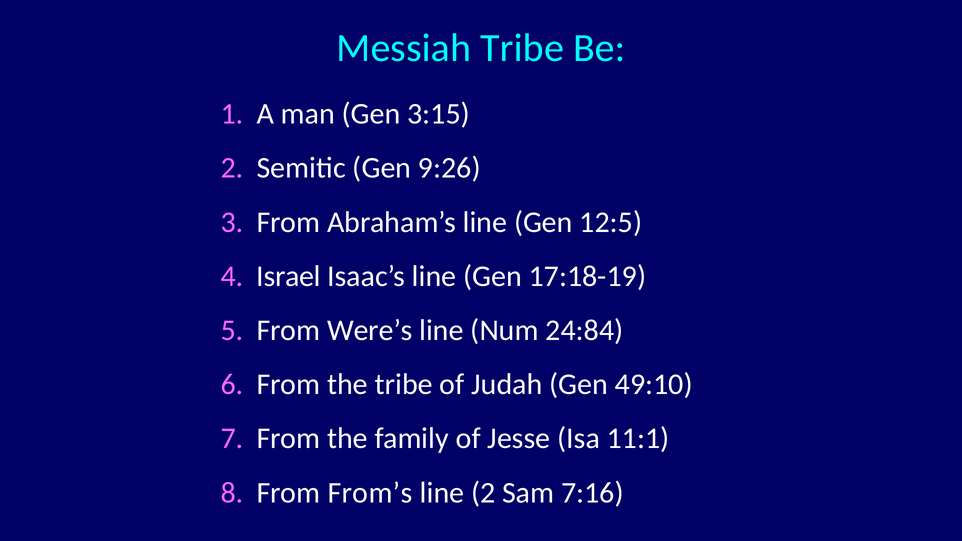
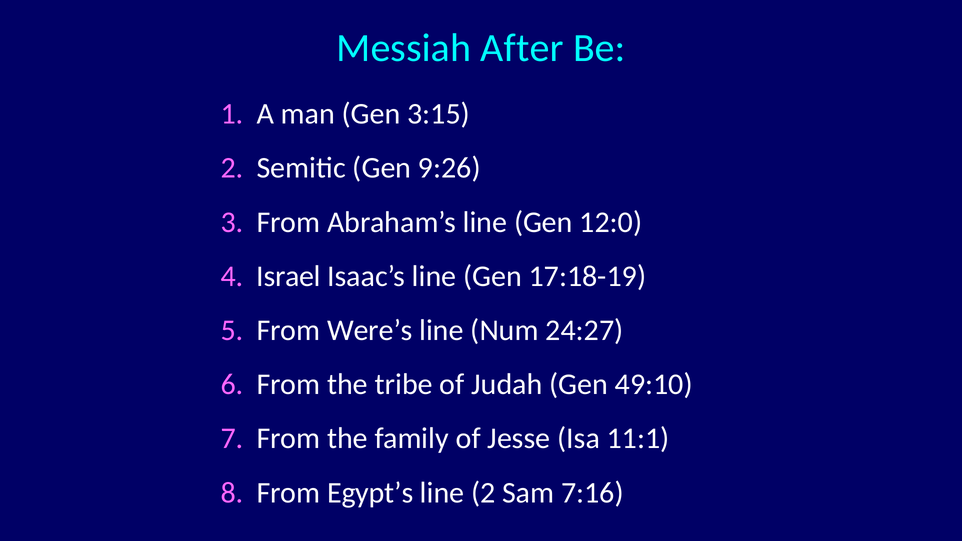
Messiah Tribe: Tribe -> After
12:5: 12:5 -> 12:0
24:84: 24:84 -> 24:27
From’s: From’s -> Egypt’s
